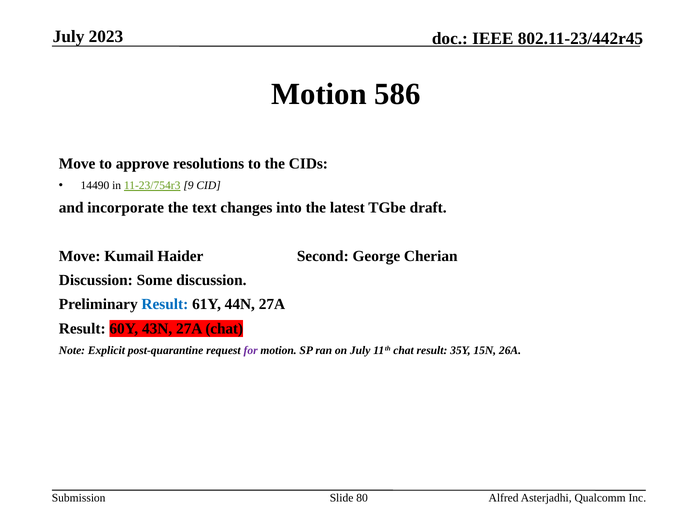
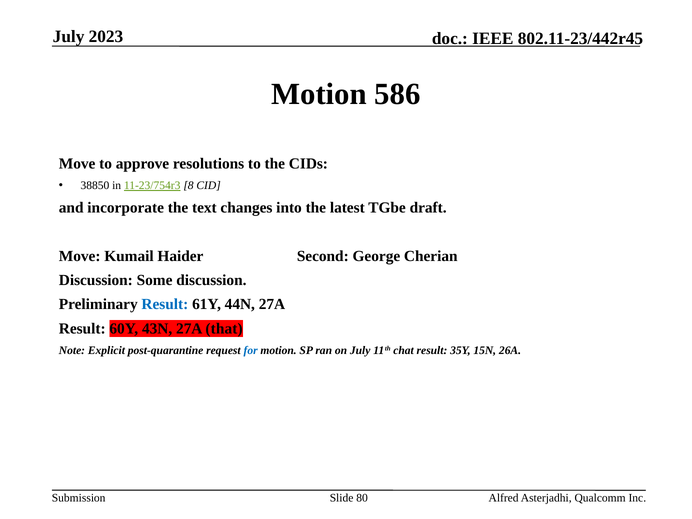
14490: 14490 -> 38850
9: 9 -> 8
27A chat: chat -> that
for colour: purple -> blue
